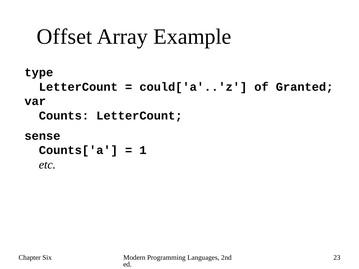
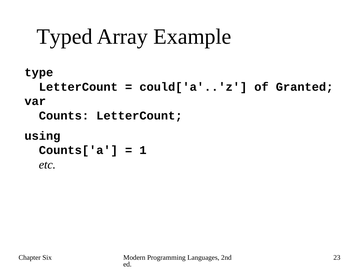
Offset: Offset -> Typed
sense: sense -> using
